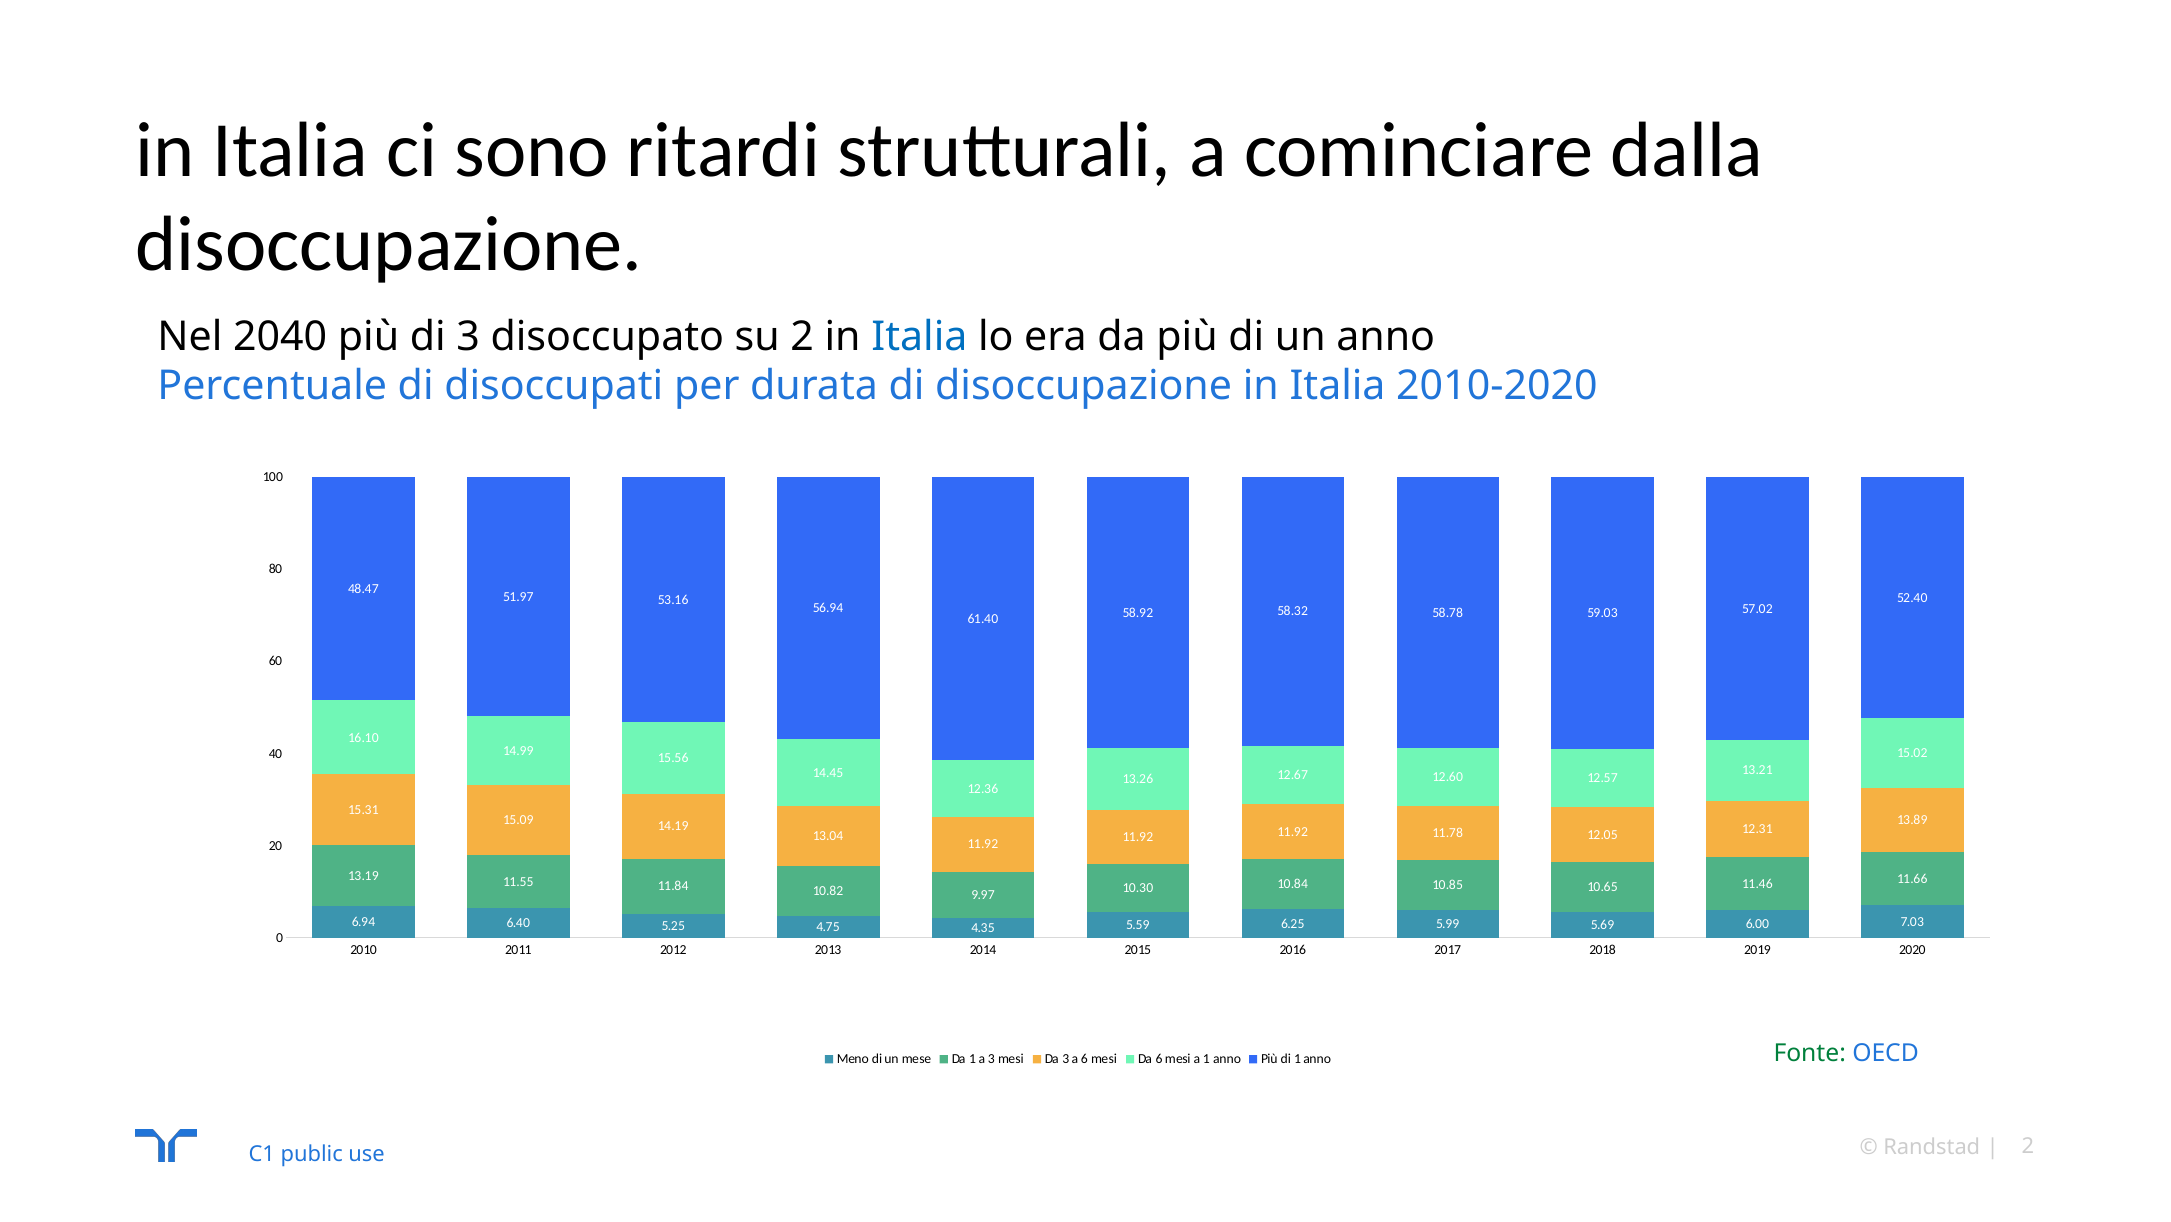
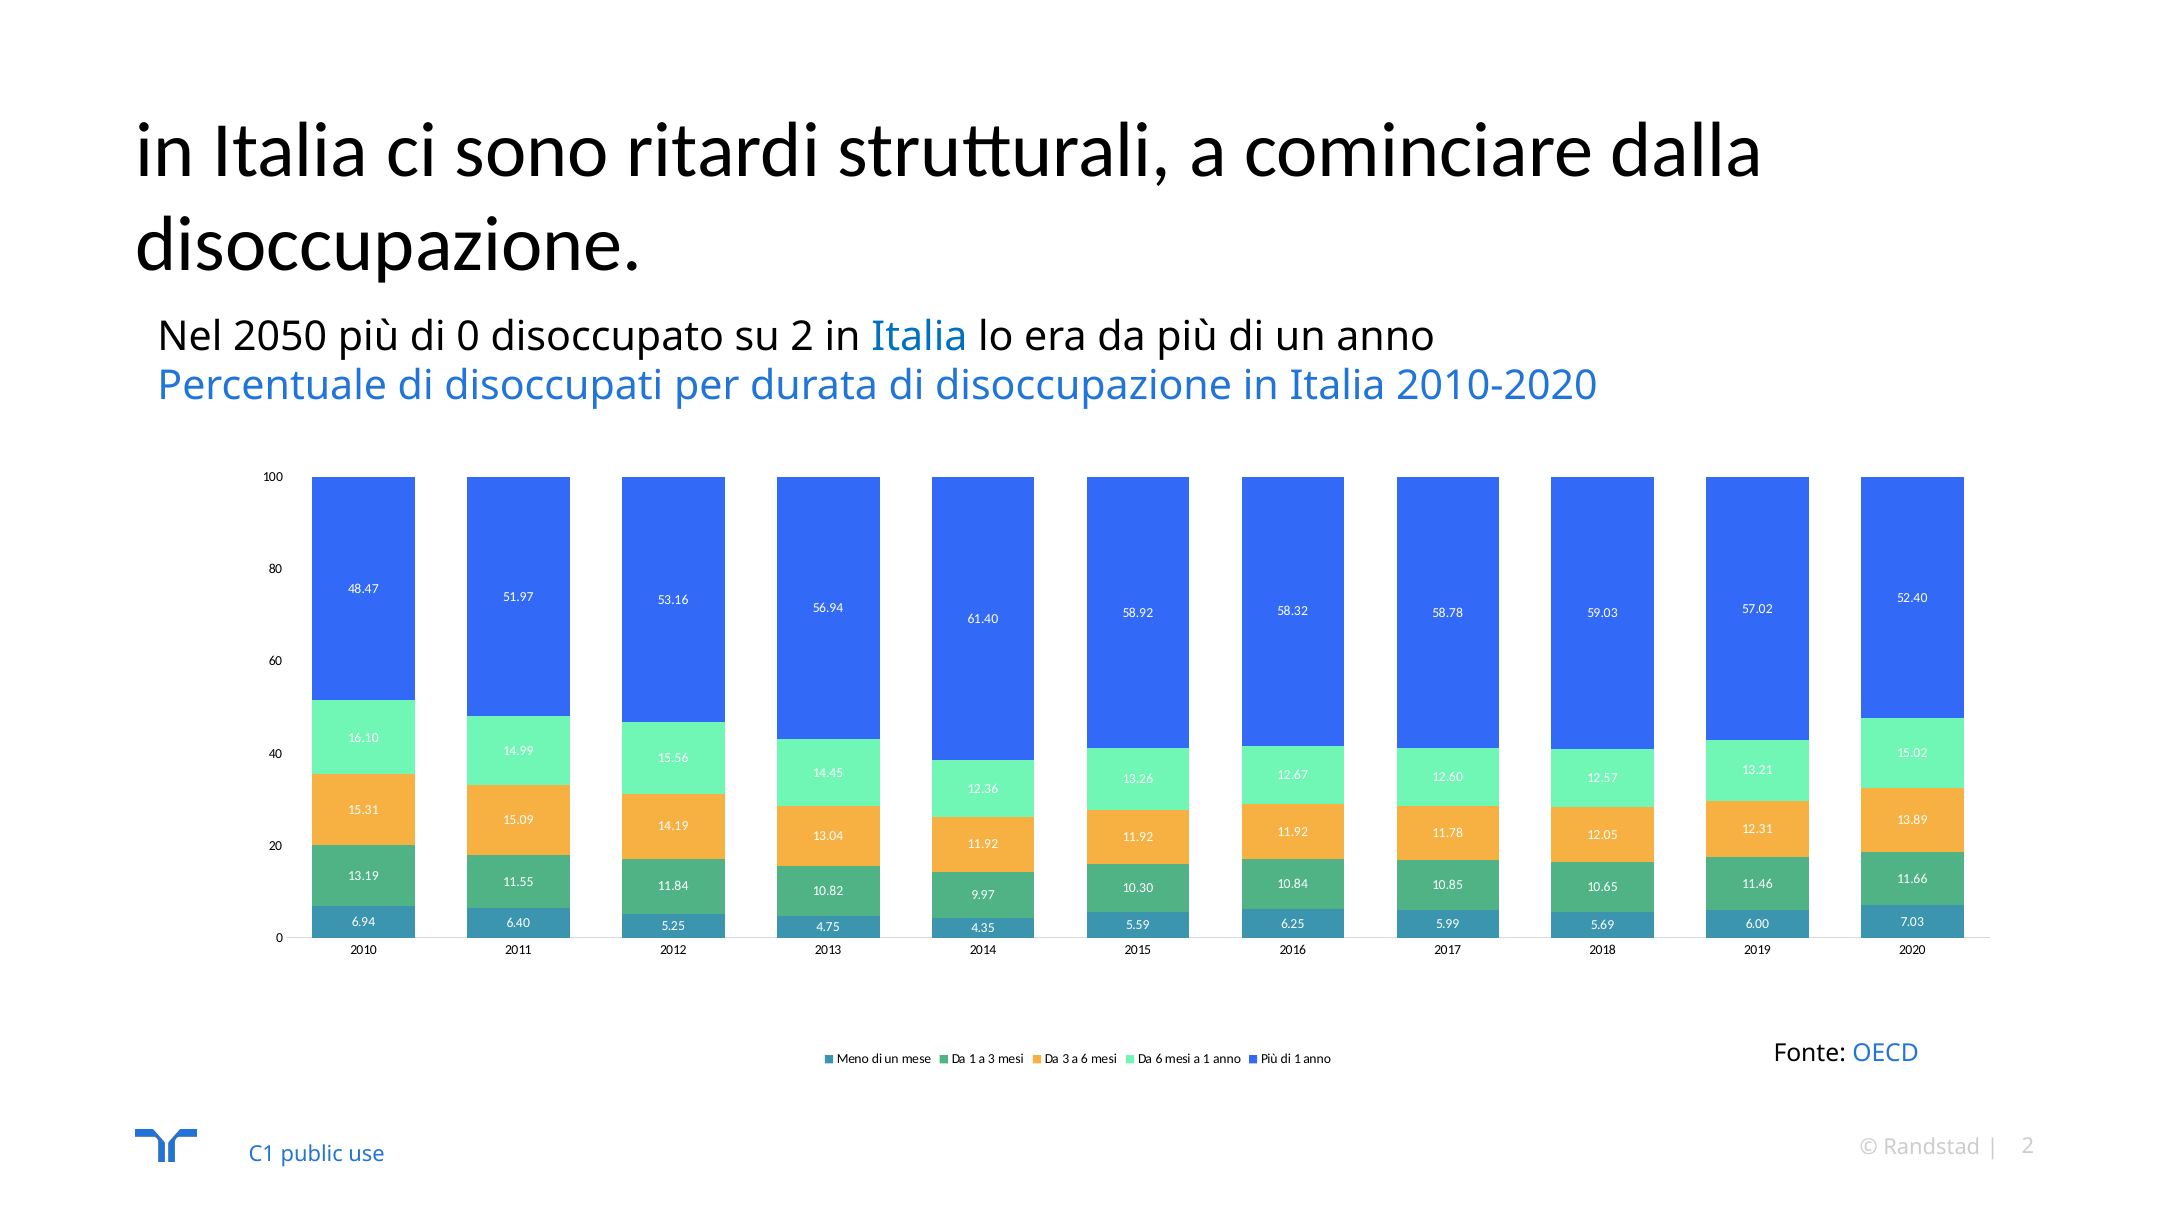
2040: 2040 -> 2050
di 3: 3 -> 0
Fonte colour: green -> black
